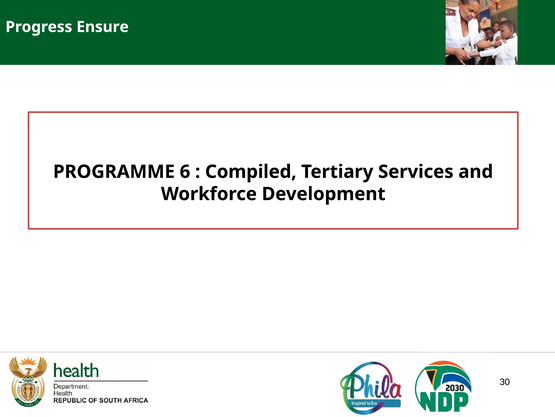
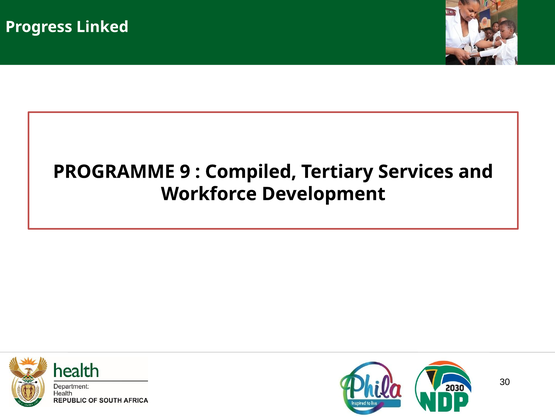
Ensure: Ensure -> Linked
6: 6 -> 9
